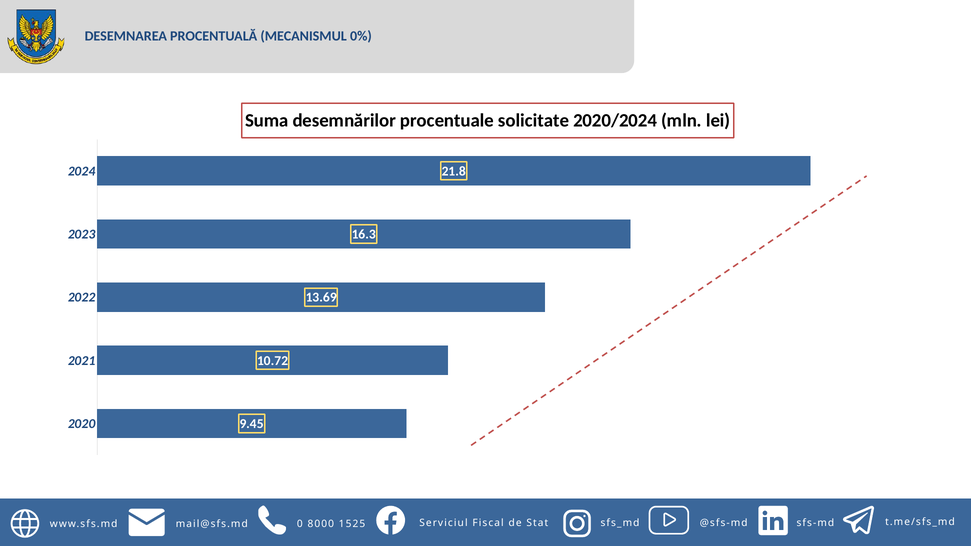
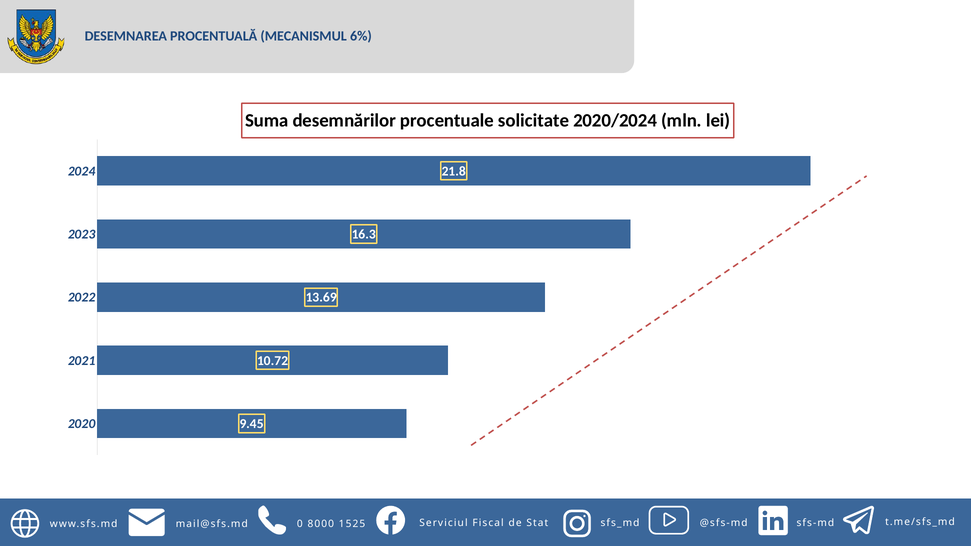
0%: 0% -> 6%
